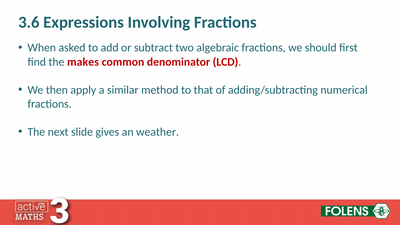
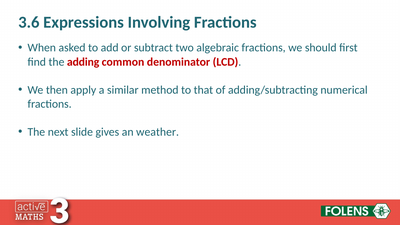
makes: makes -> adding
